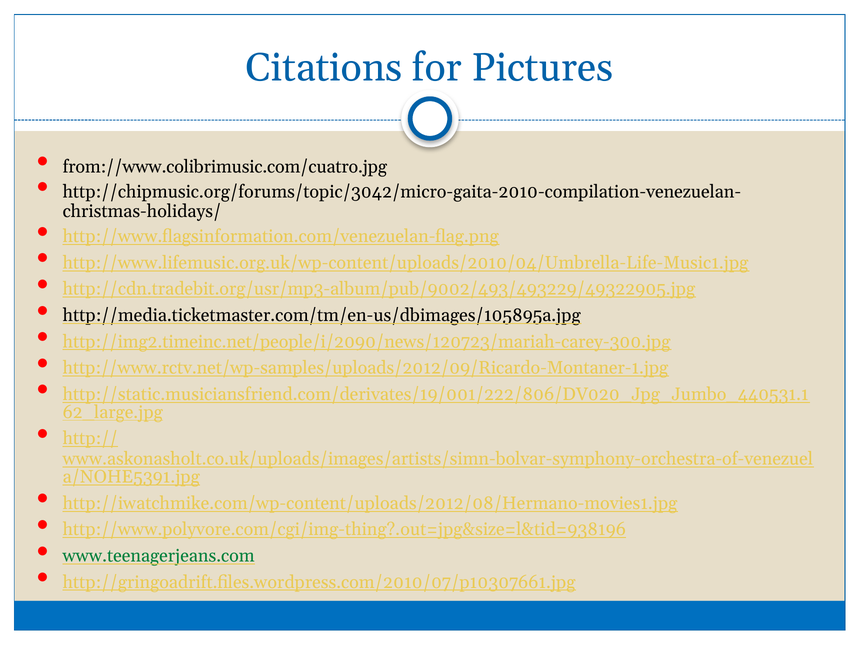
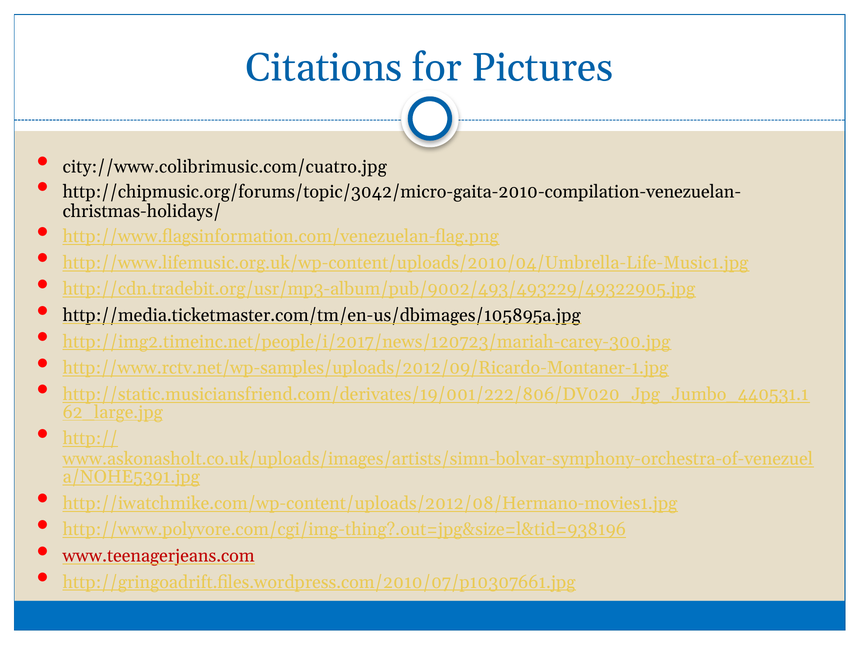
from://www.colibrimusic.com/cuatro.jpg: from://www.colibrimusic.com/cuatro.jpg -> city://www.colibrimusic.com/cuatro.jpg
http://img2.timeinc.net/people/i/2090/news/120723/mariah-carey-300.jpg: http://img2.timeinc.net/people/i/2090/news/120723/mariah-carey-300.jpg -> http://img2.timeinc.net/people/i/2017/news/120723/mariah-carey-300.jpg
www.teenagerjeans.com colour: green -> red
